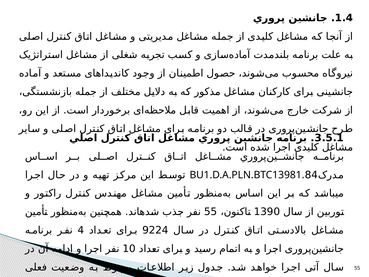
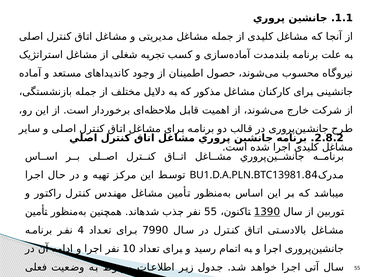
1.4: 1.4 -> 1.1
3.5.1: 3.5.1 -> 2.8.2
1390 underline: none -> present
9224: 9224 -> 7990
